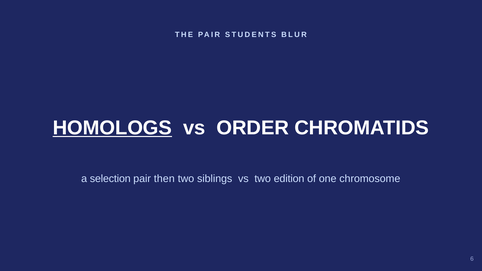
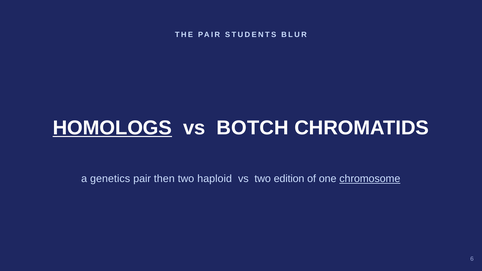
ORDER: ORDER -> BOTCH
selection: selection -> genetics
siblings: siblings -> haploid
chromosome underline: none -> present
